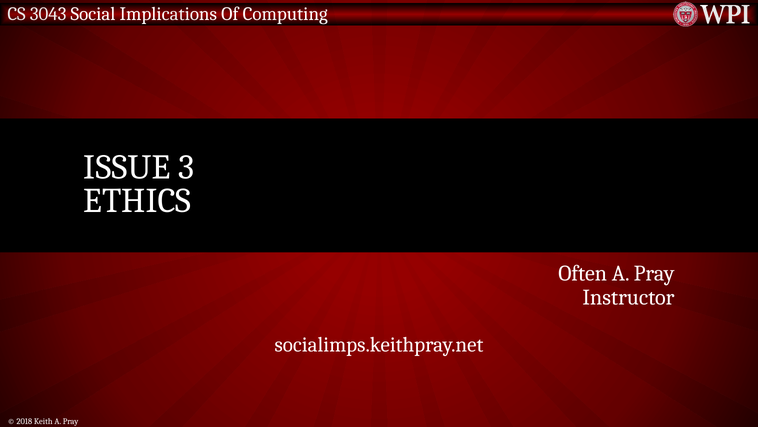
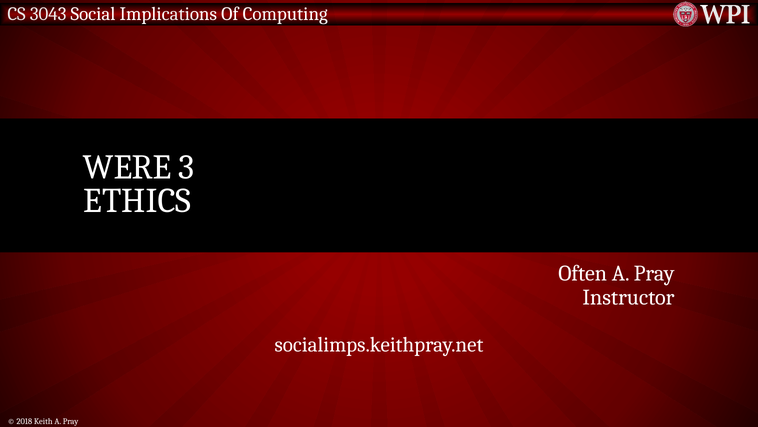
ISSUE: ISSUE -> WERE
